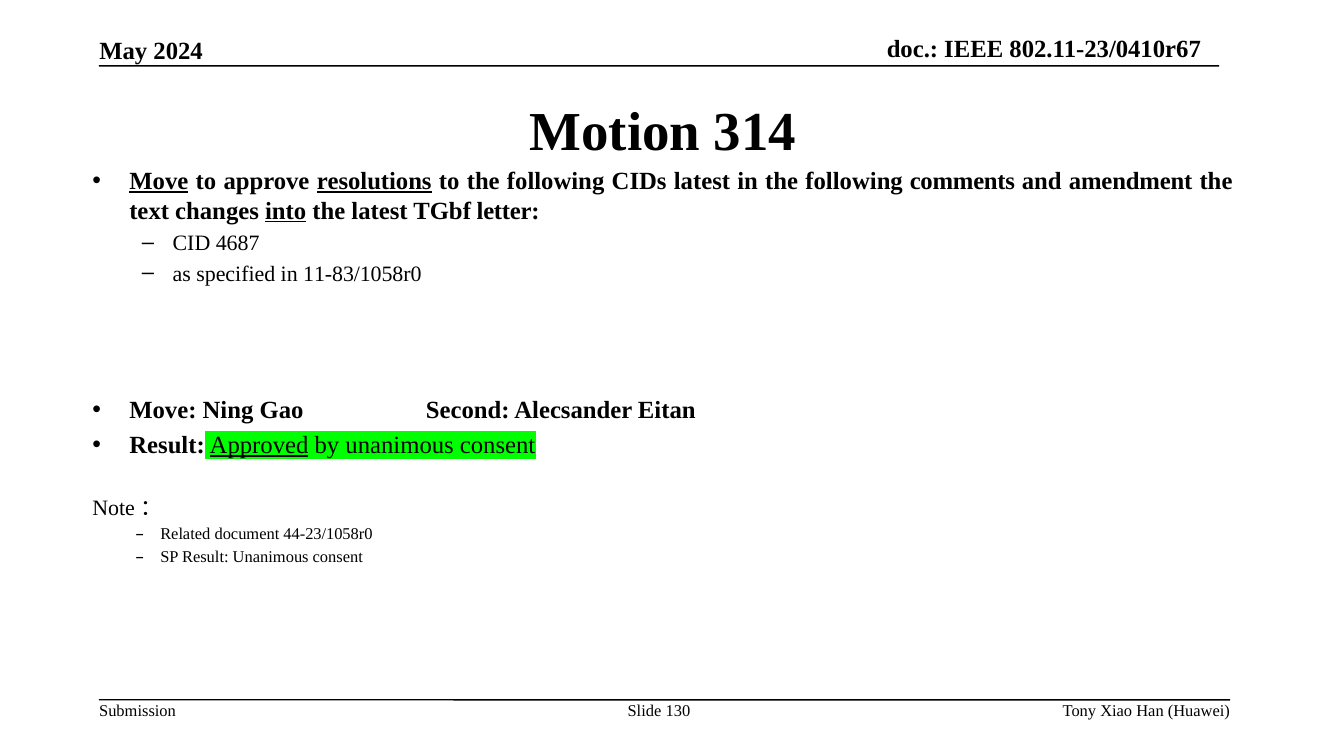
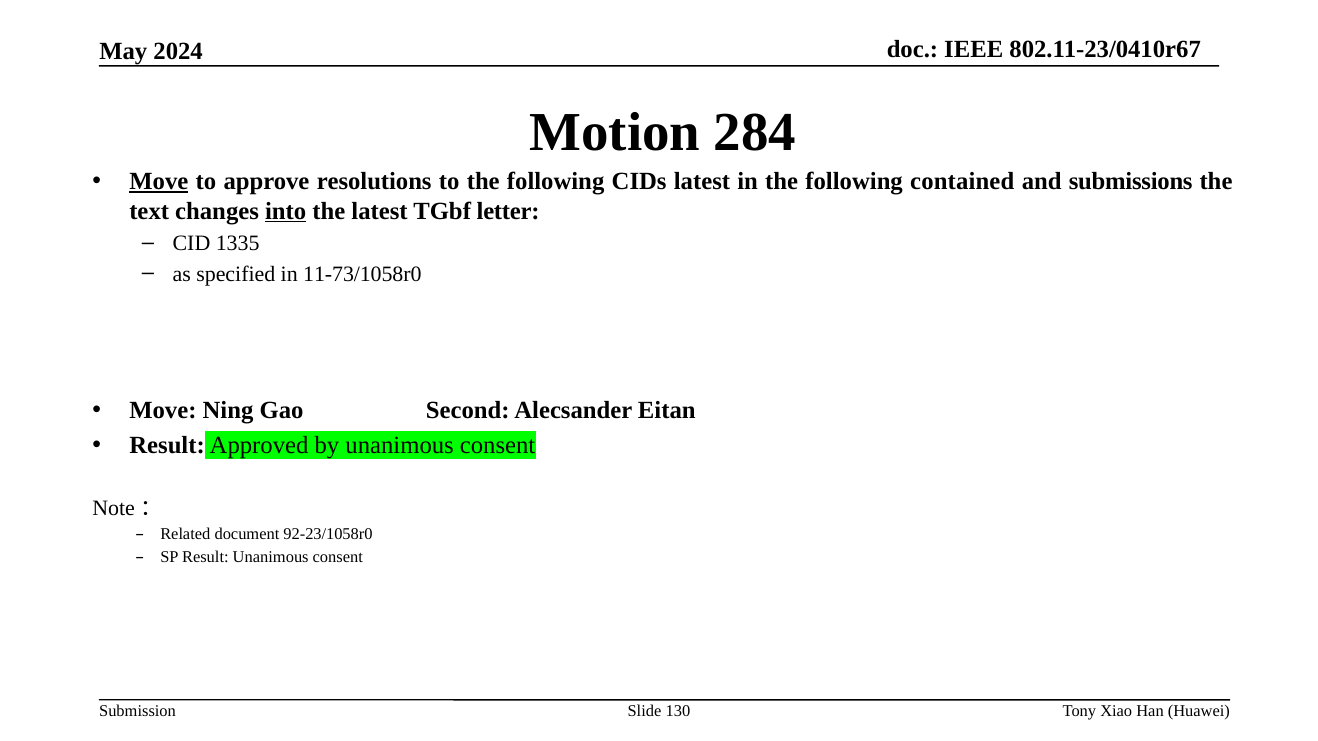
314: 314 -> 284
resolutions underline: present -> none
comments: comments -> contained
amendment: amendment -> submissions
4687: 4687 -> 1335
11-83/1058r0: 11-83/1058r0 -> 11-73/1058r0
Approved underline: present -> none
44-23/1058r0: 44-23/1058r0 -> 92-23/1058r0
